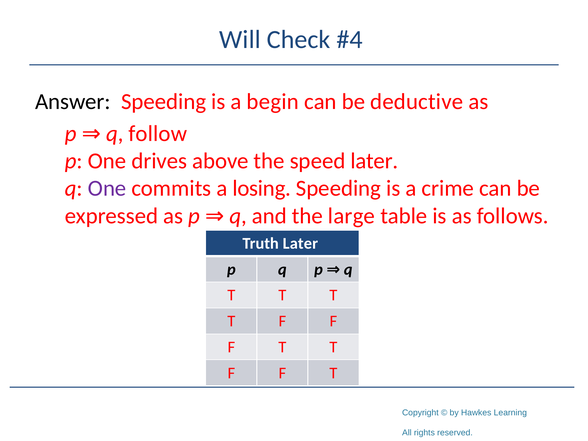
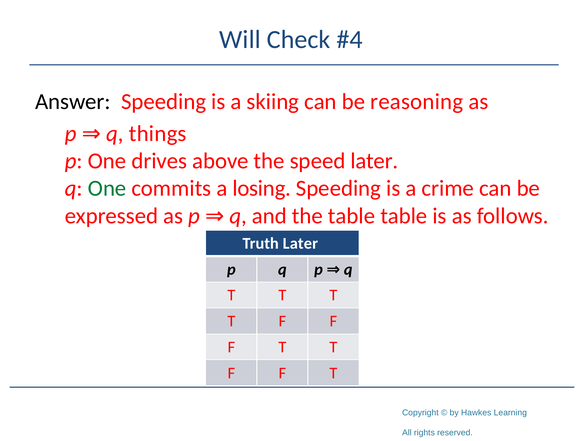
begin: begin -> skiing
deductive: deductive -> reasoning
follow: follow -> things
One at (107, 188) colour: purple -> green
the large: large -> table
